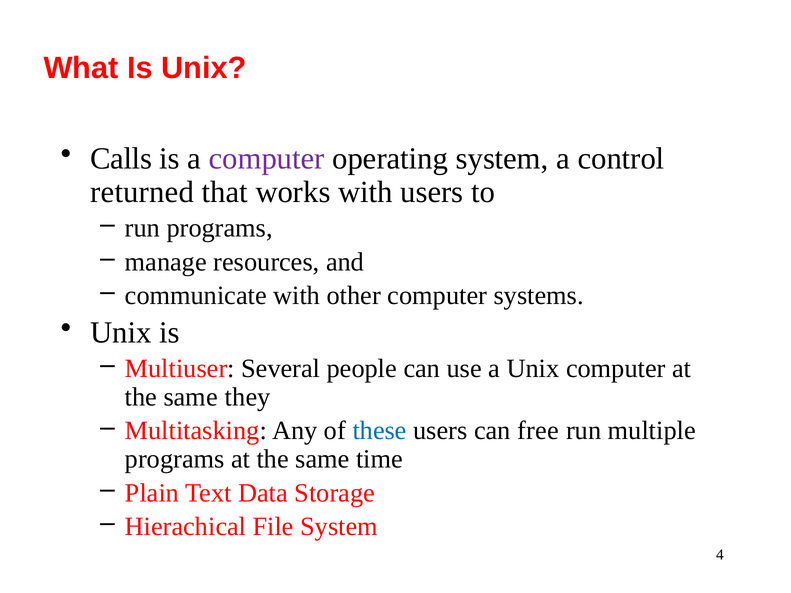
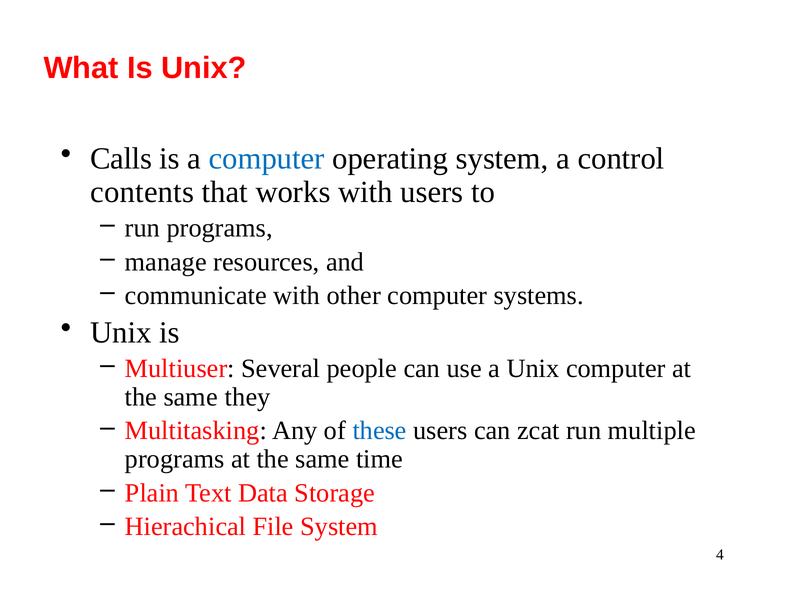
computer at (267, 159) colour: purple -> blue
returned: returned -> contents
free: free -> zcat
